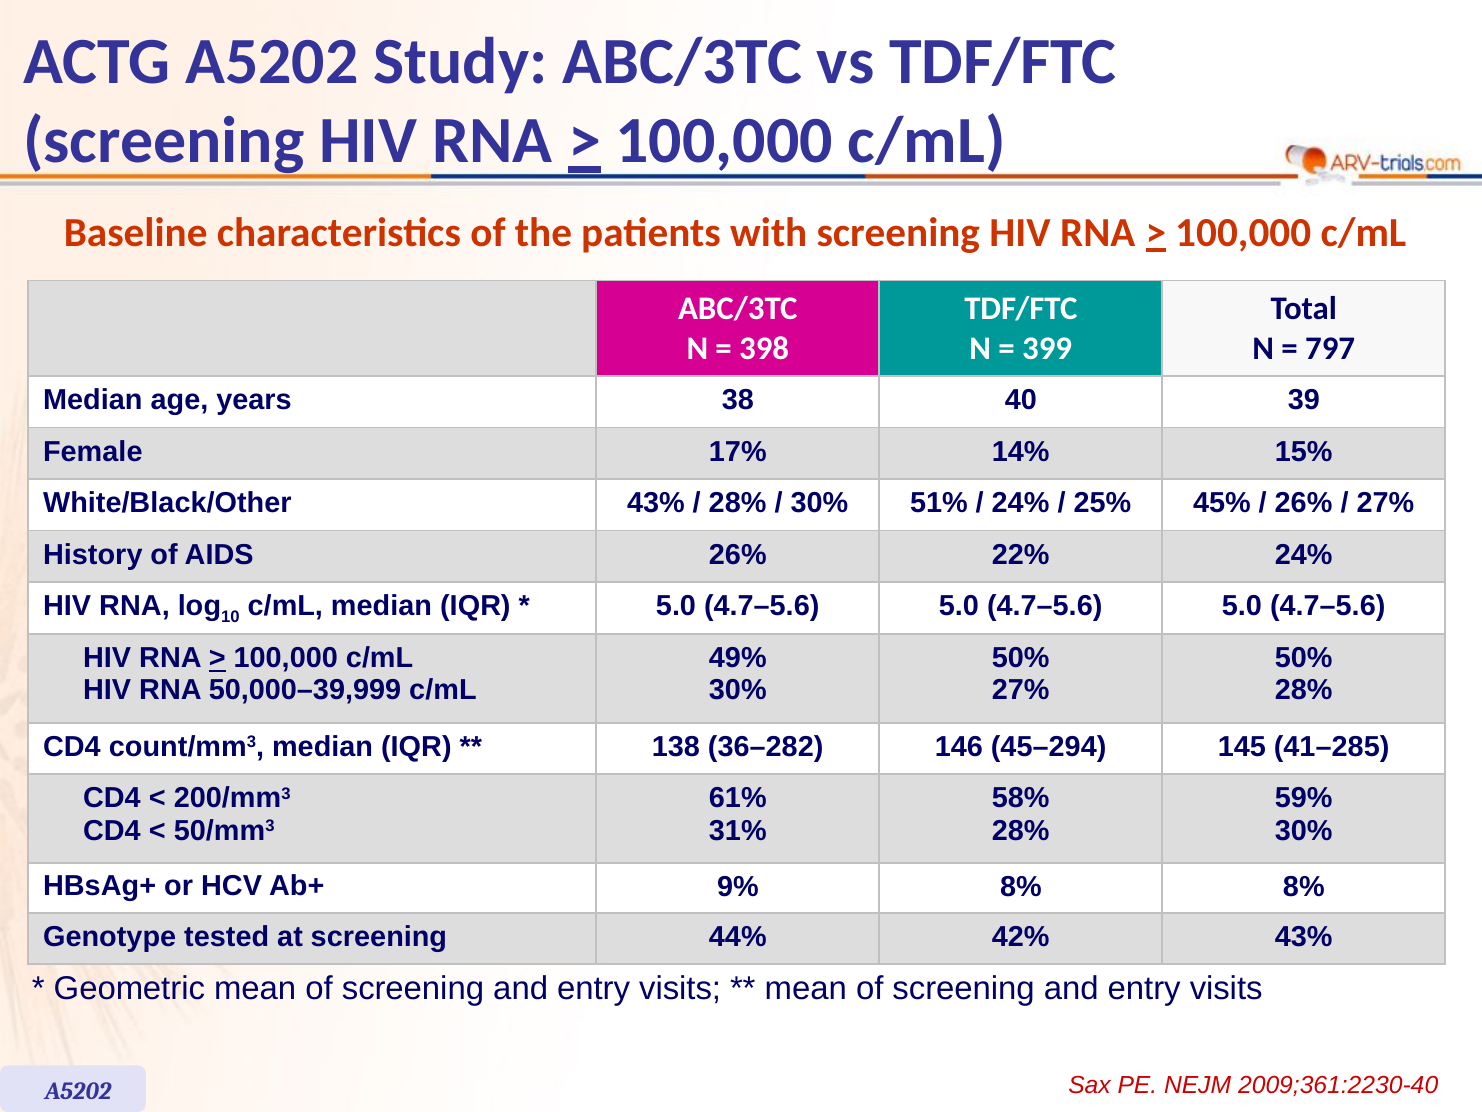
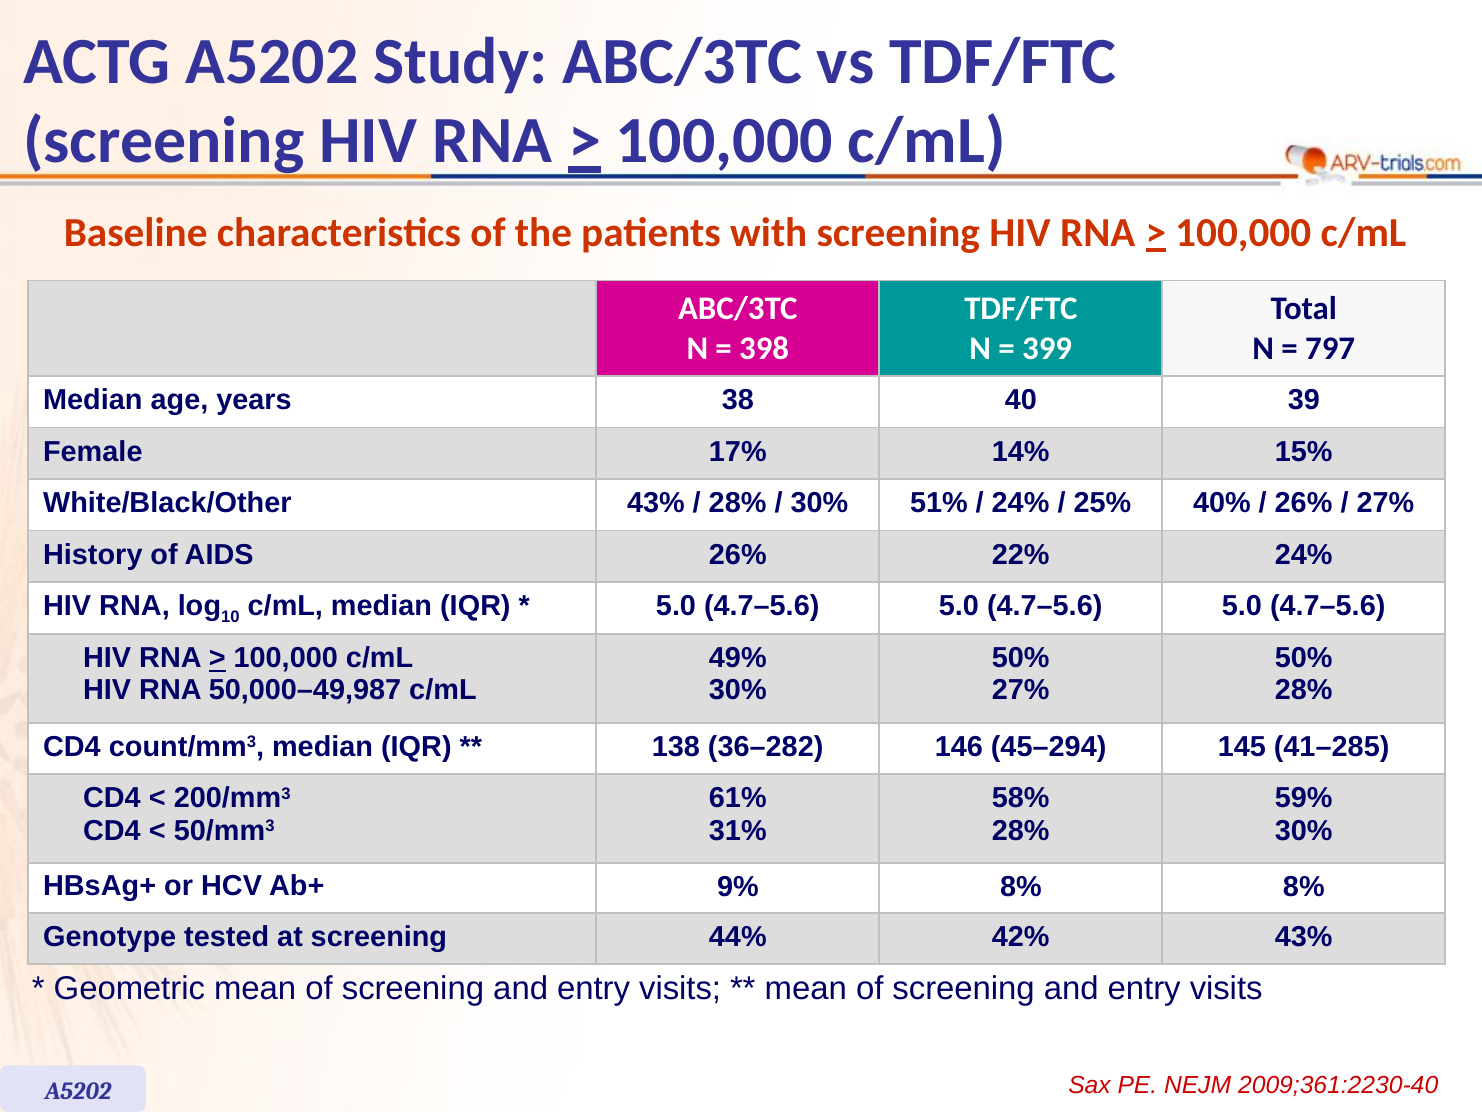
45%: 45% -> 40%
50,000–39,999: 50,000–39,999 -> 50,000–49,987
